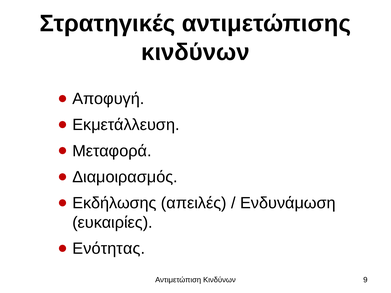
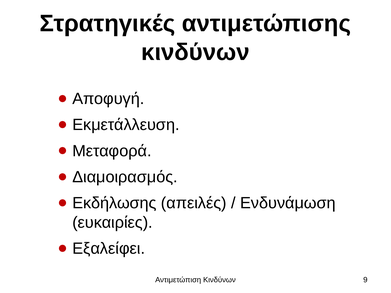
Ενότητας: Ενότητας -> Εξαλείφει
